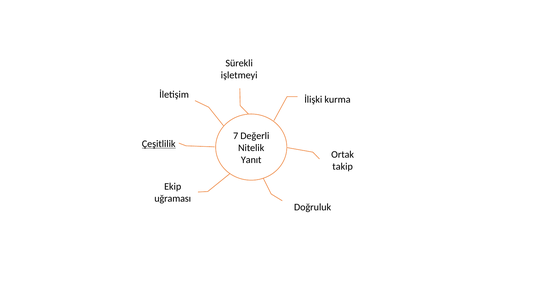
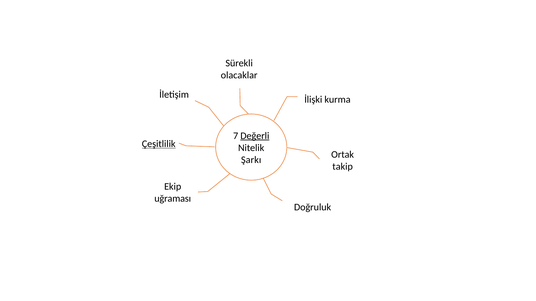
işletmeyi: işletmeyi -> olacaklar
Değerli underline: none -> present
Yanıt: Yanıt -> Şarkı
